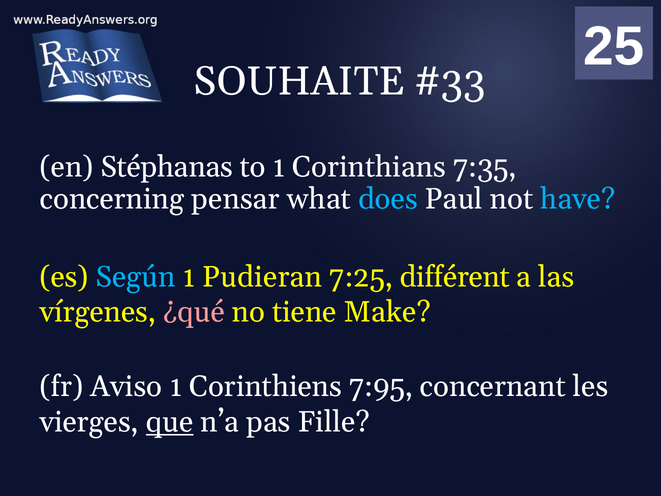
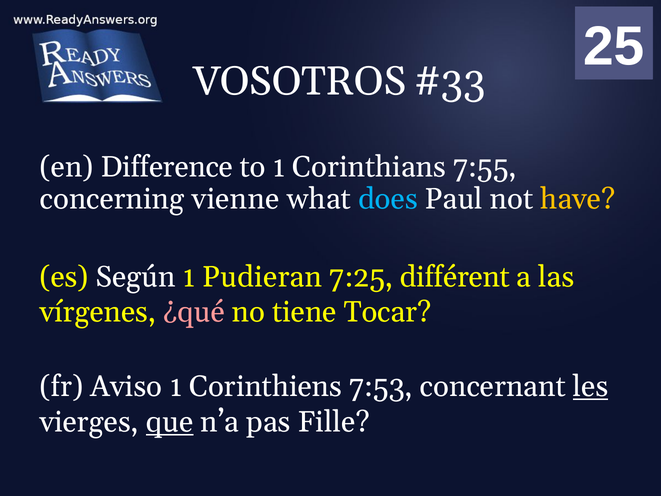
SOUHAITE: SOUHAITE -> VOSOTROS
Stéphanas: Stéphanas -> Difference
7:35: 7:35 -> 7:55
pensar: pensar -> vienne
have colour: light blue -> yellow
Según colour: light blue -> white
Make: Make -> Tocar
7:95: 7:95 -> 7:53
les underline: none -> present
